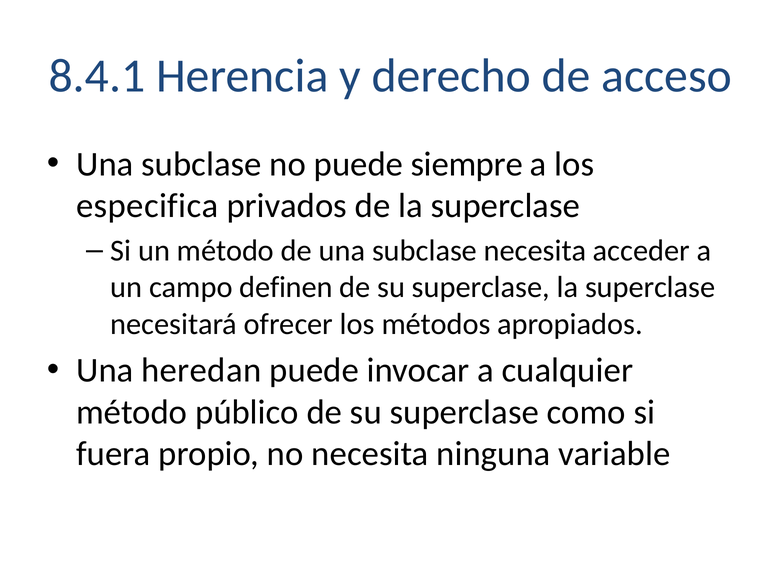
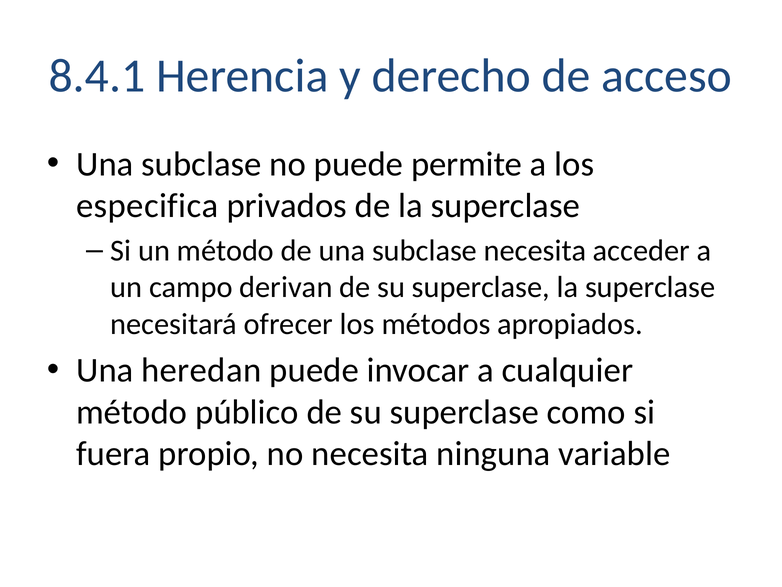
siempre: siempre -> permite
definen: definen -> derivan
